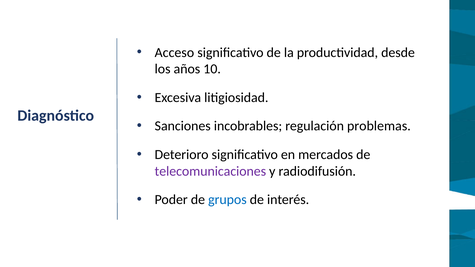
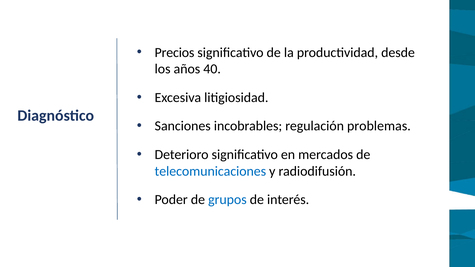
Acceso: Acceso -> Precios
10: 10 -> 40
telecomunicaciones colour: purple -> blue
